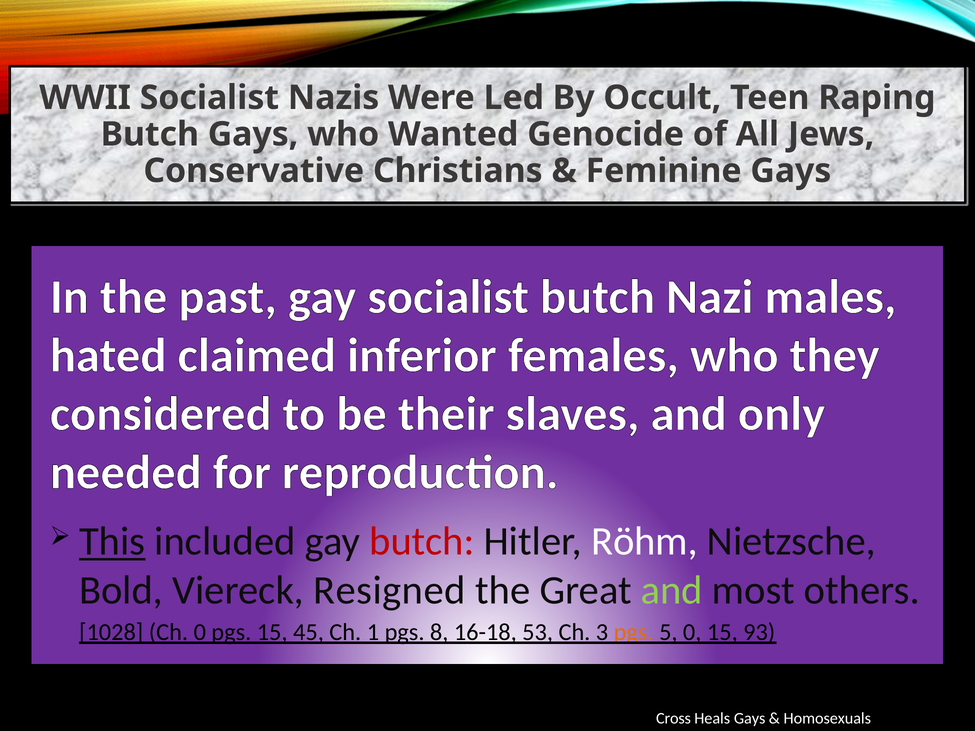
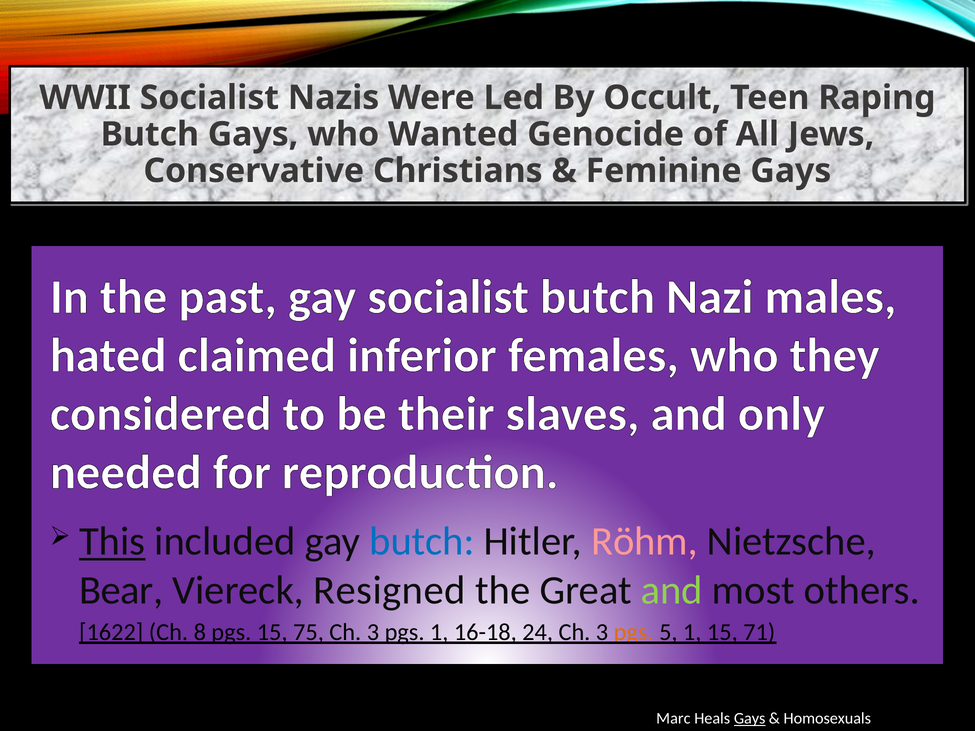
butch at (422, 542) colour: red -> blue
Röhm colour: white -> pink
Bold: Bold -> Bear
1028: 1028 -> 1622
Ch 0: 0 -> 8
45: 45 -> 75
1 at (373, 632): 1 -> 3
pgs 8: 8 -> 1
53: 53 -> 24
5 0: 0 -> 1
93: 93 -> 71
Cross: Cross -> Marc
Gays at (750, 719) underline: none -> present
